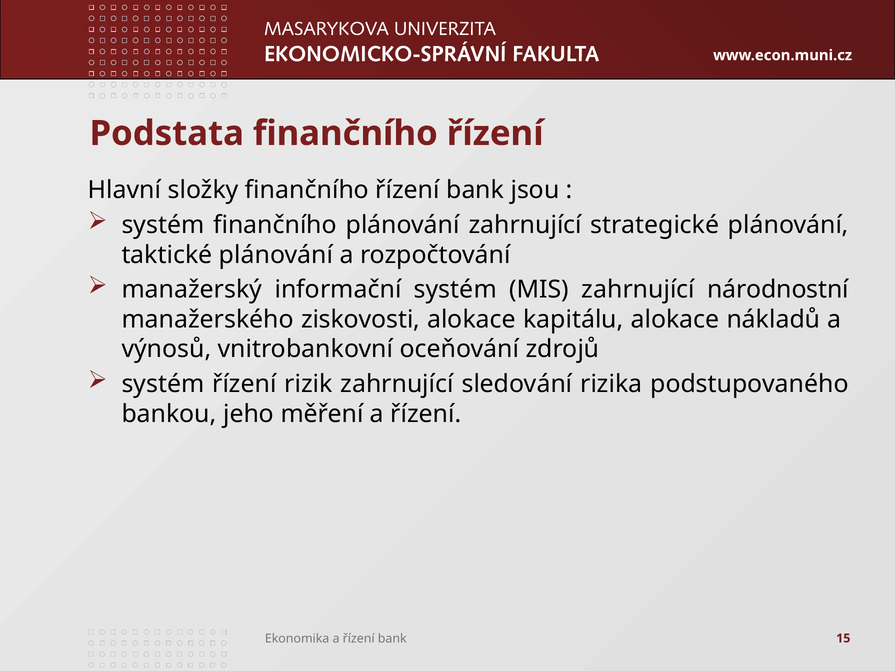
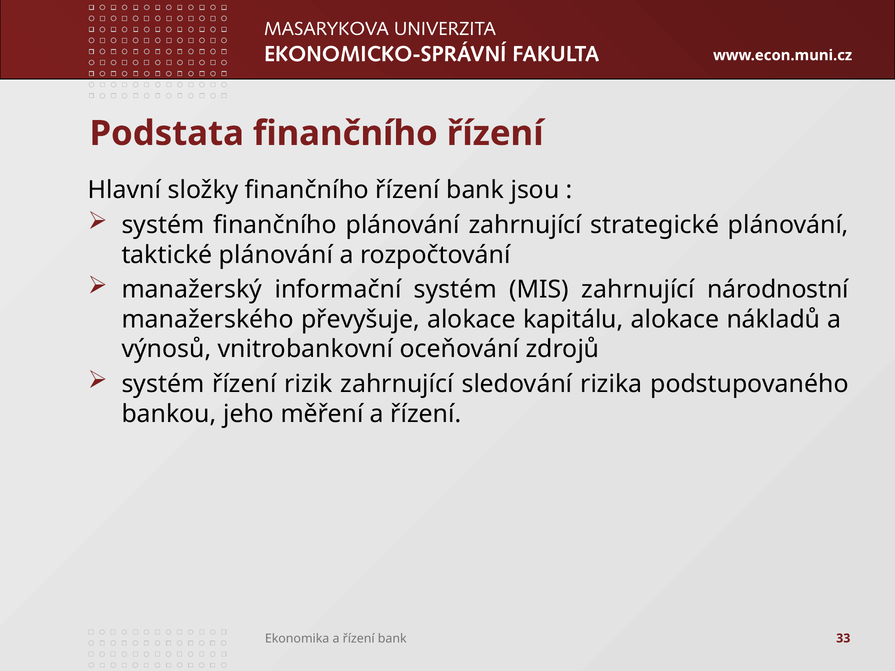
ziskovosti: ziskovosti -> převyšuje
15: 15 -> 33
